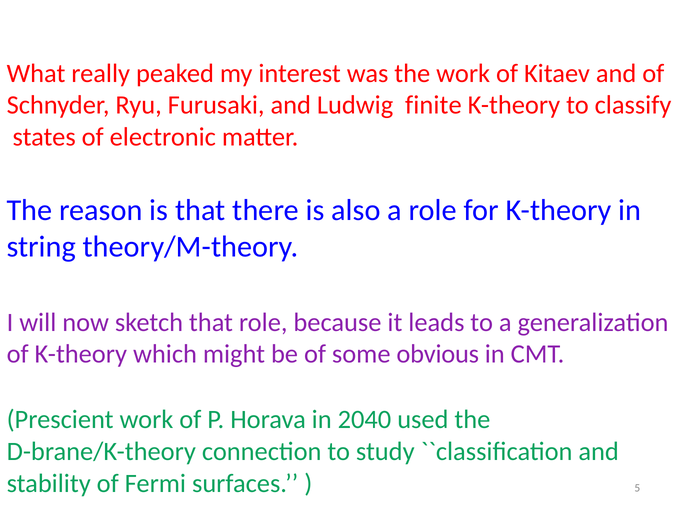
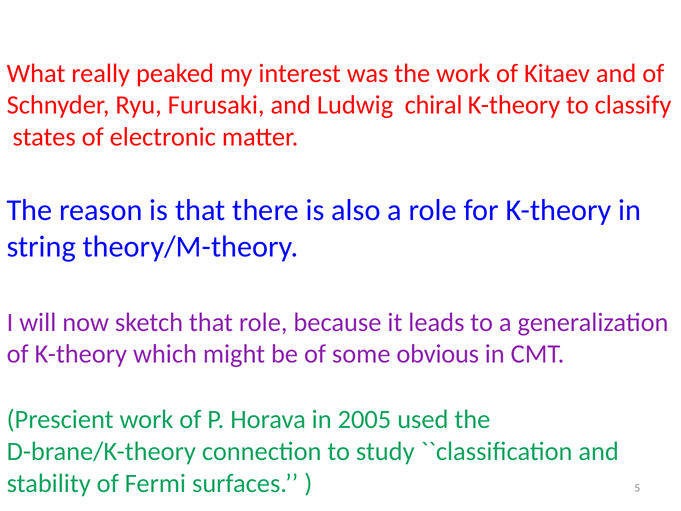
finite: finite -> chiral
2040: 2040 -> 2005
